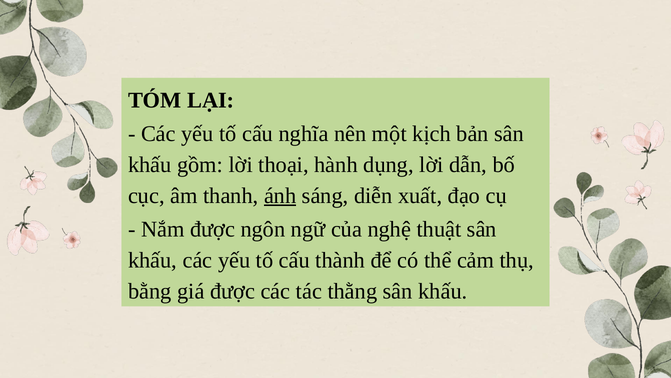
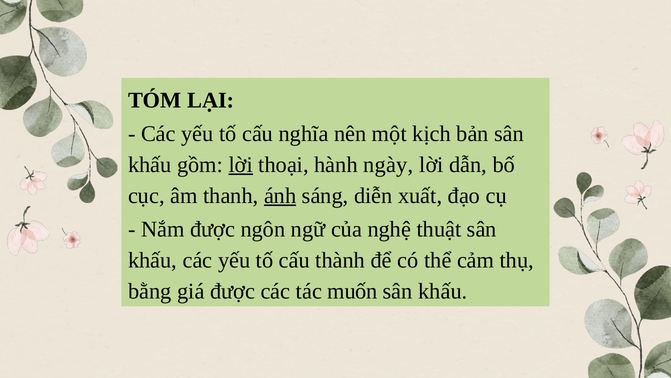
lời at (241, 165) underline: none -> present
dụng: dụng -> ngày
thằng: thằng -> muốn
